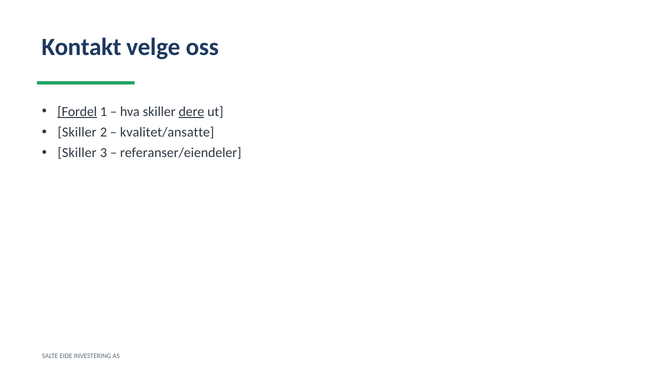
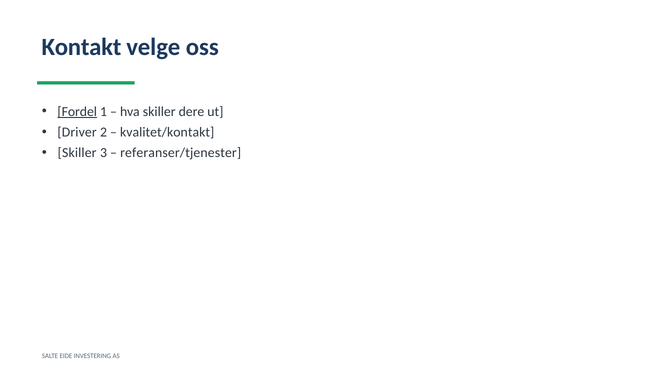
dere underline: present -> none
Skiller at (77, 132): Skiller -> Driver
kvalitet/ansatte: kvalitet/ansatte -> kvalitet/kontakt
referanser/eiendeler: referanser/eiendeler -> referanser/tjenester
